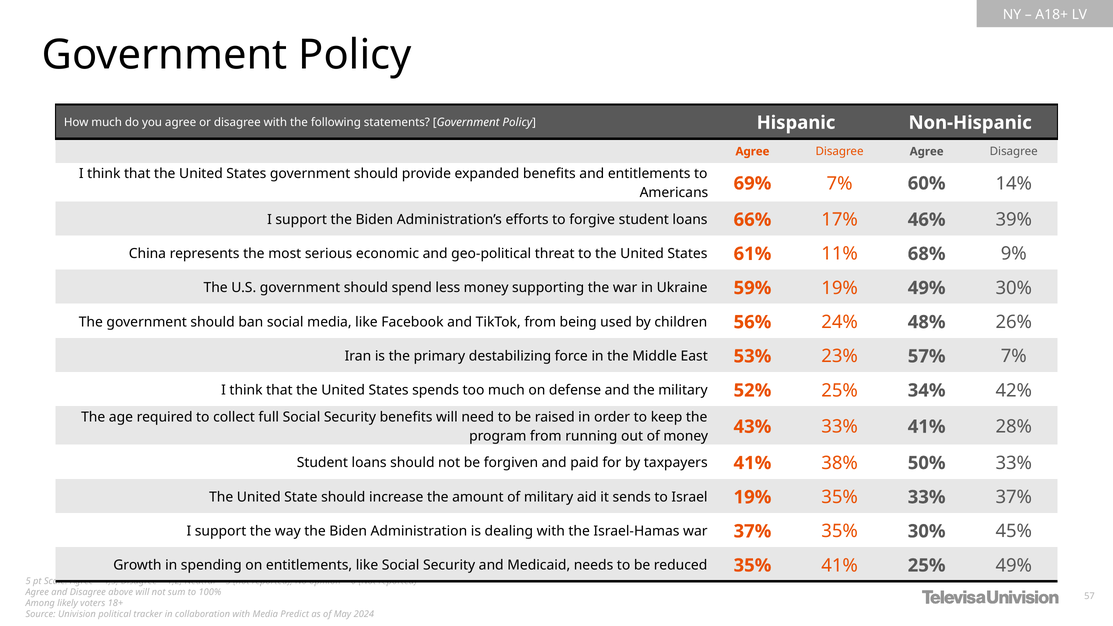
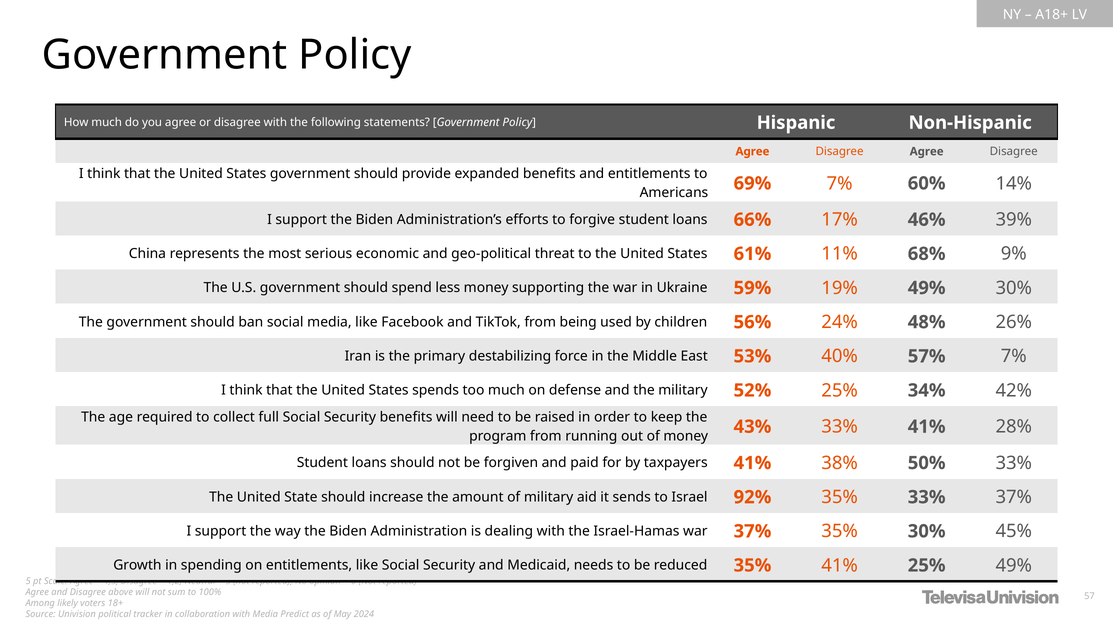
23%: 23% -> 40%
Israel 19%: 19% -> 92%
